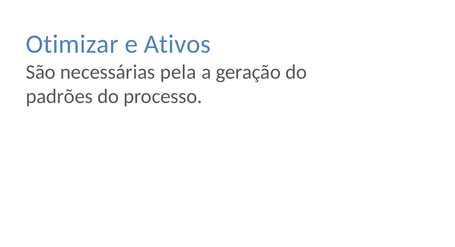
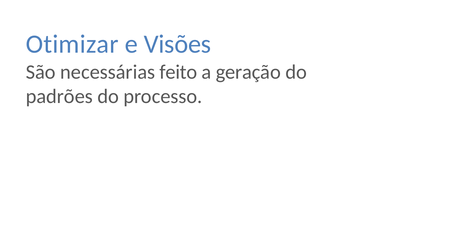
Ativos: Ativos -> Visões
pela: pela -> feito
